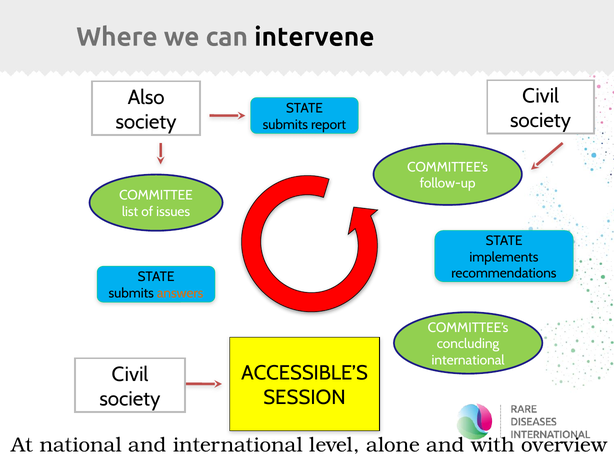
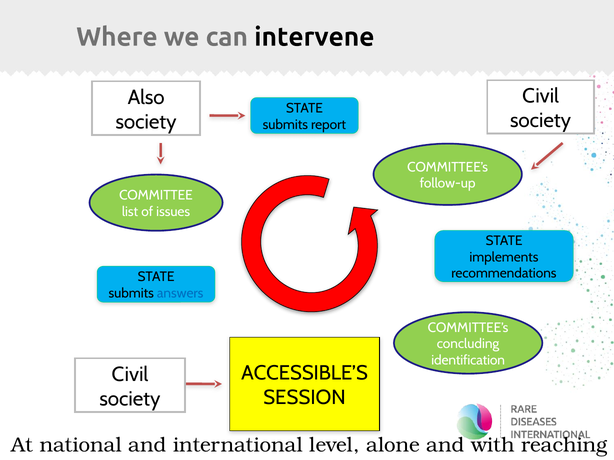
answers colour: orange -> blue
international at (468, 361): international -> identification
overview: overview -> reaching
